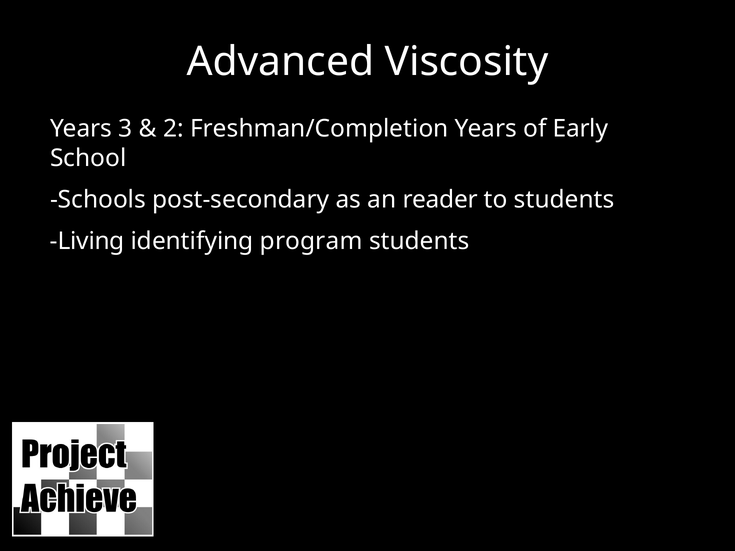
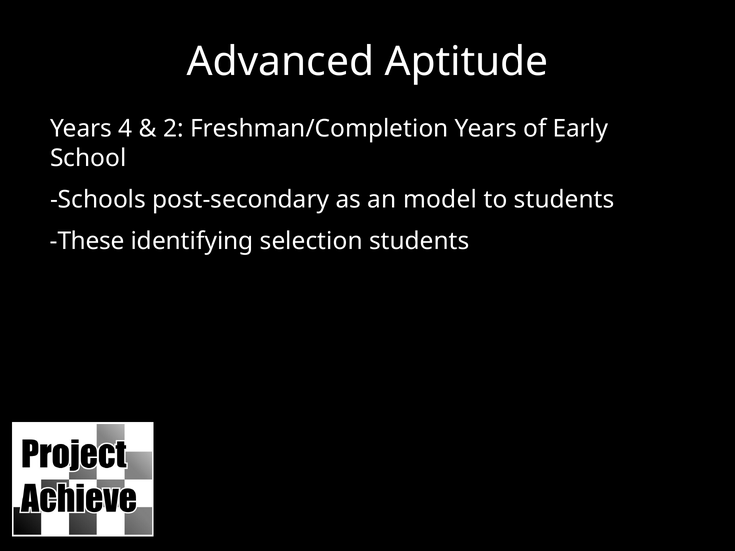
Viscosity: Viscosity -> Aptitude
3: 3 -> 4
reader: reader -> model
Living: Living -> These
program: program -> selection
